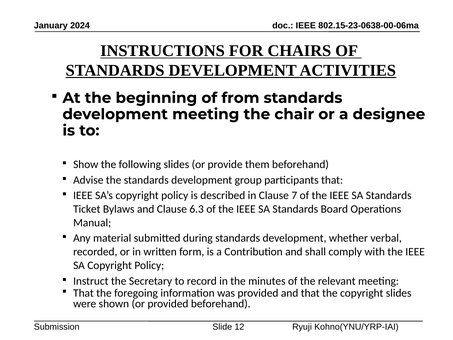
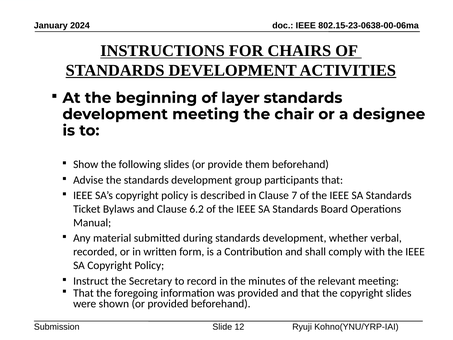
from: from -> layer
6.3: 6.3 -> 6.2
